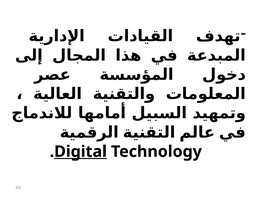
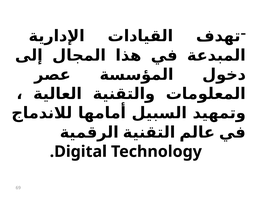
Digital underline: present -> none
